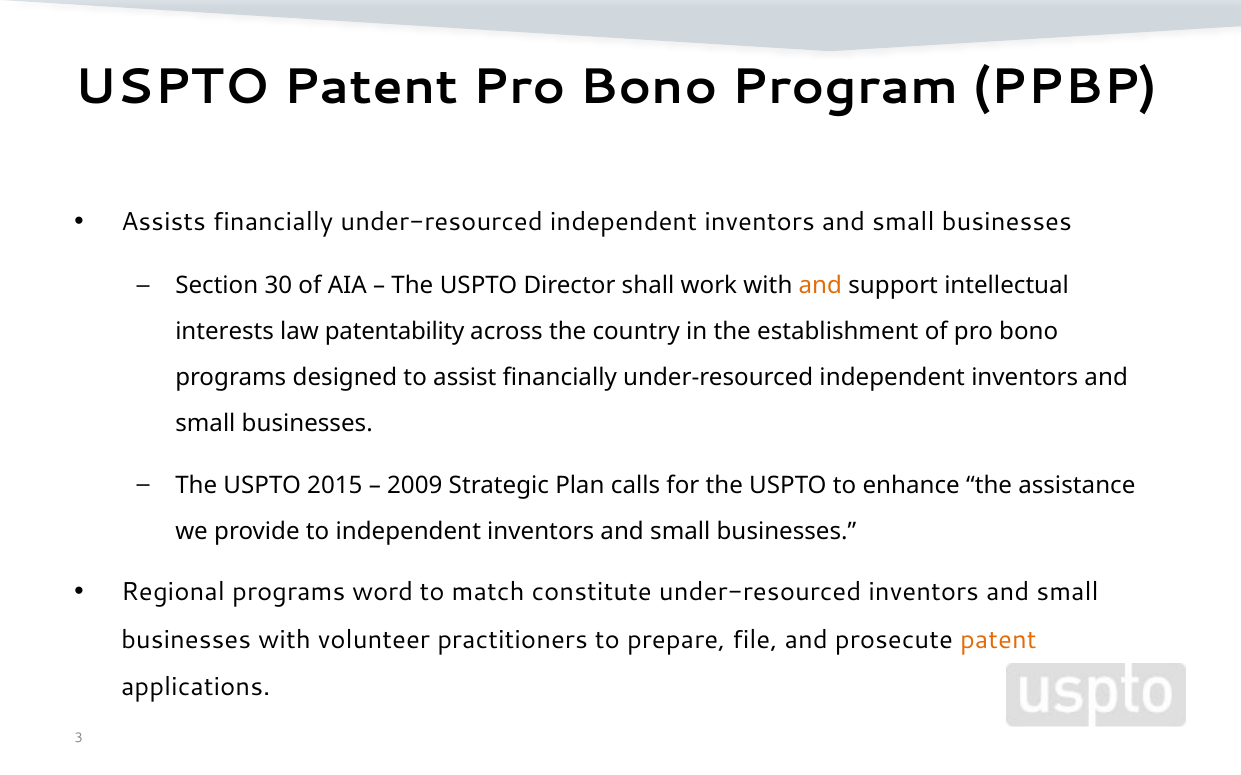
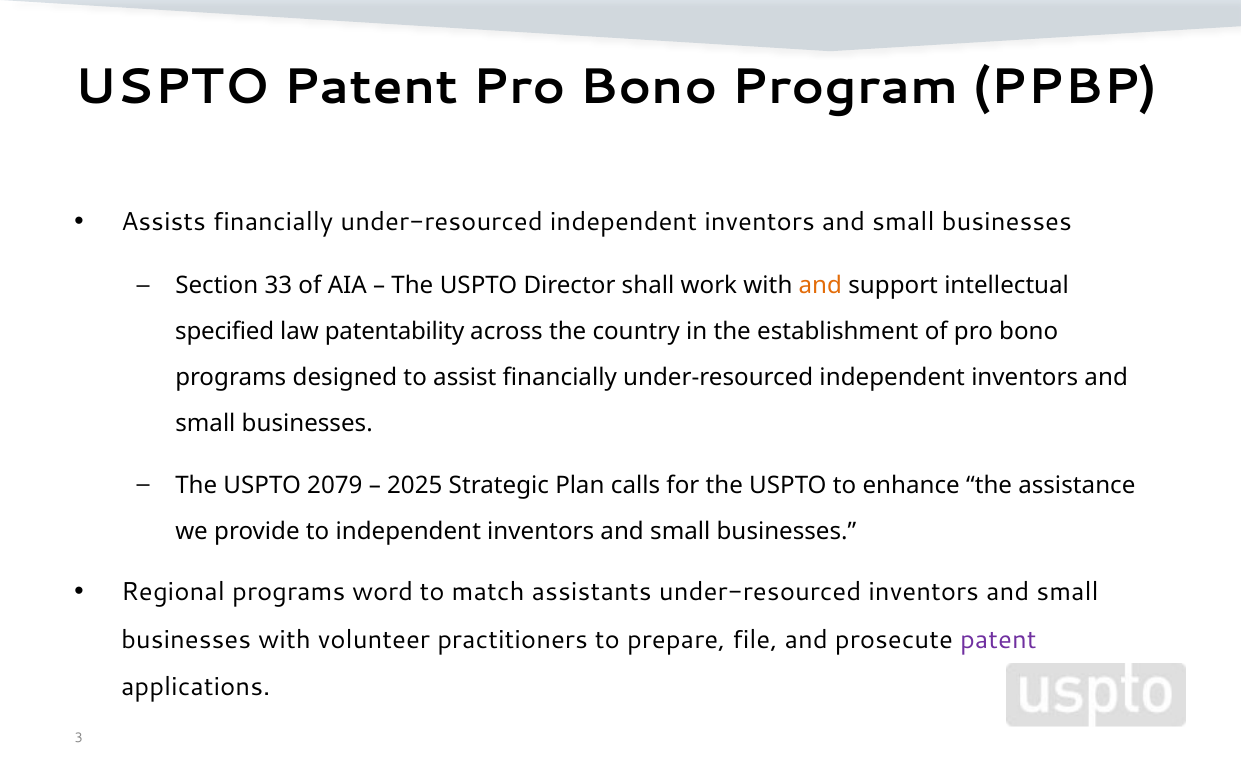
30: 30 -> 33
interests: interests -> specified
2015: 2015 -> 2079
2009: 2009 -> 2025
constitute: constitute -> assistants
patent at (998, 640) colour: orange -> purple
